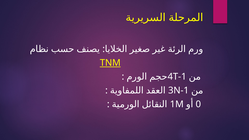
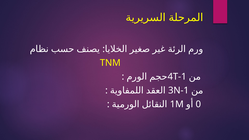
TNM underline: present -> none
